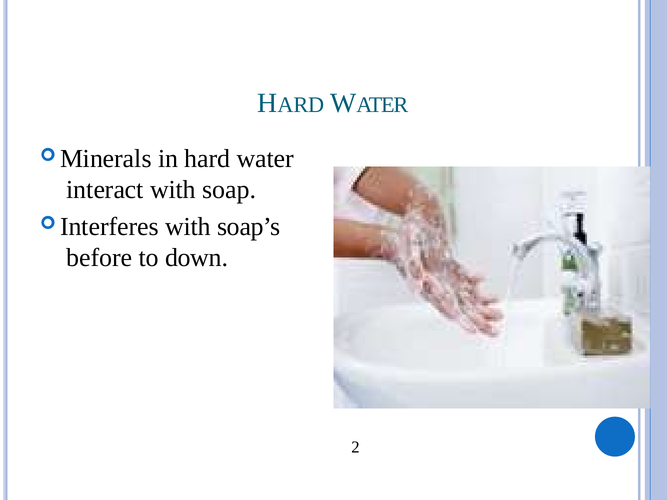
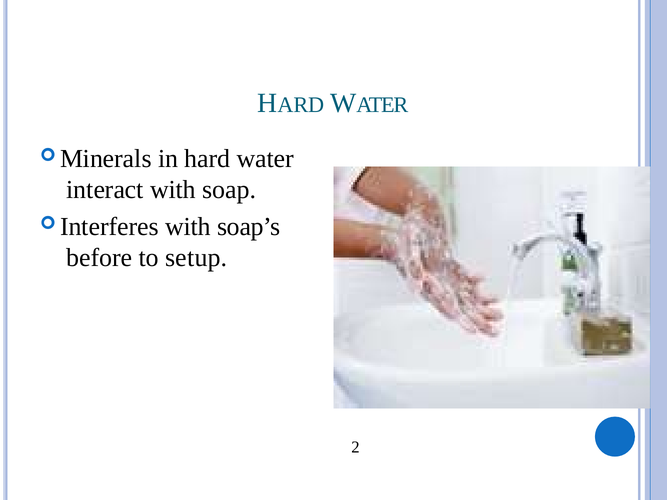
down: down -> setup
